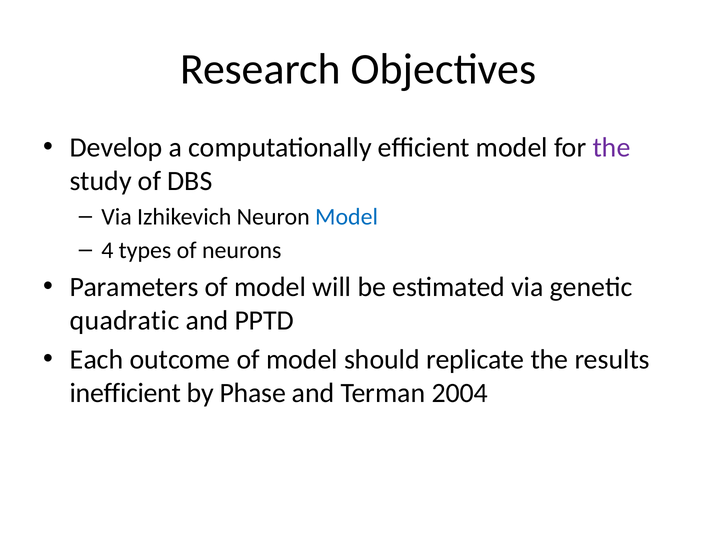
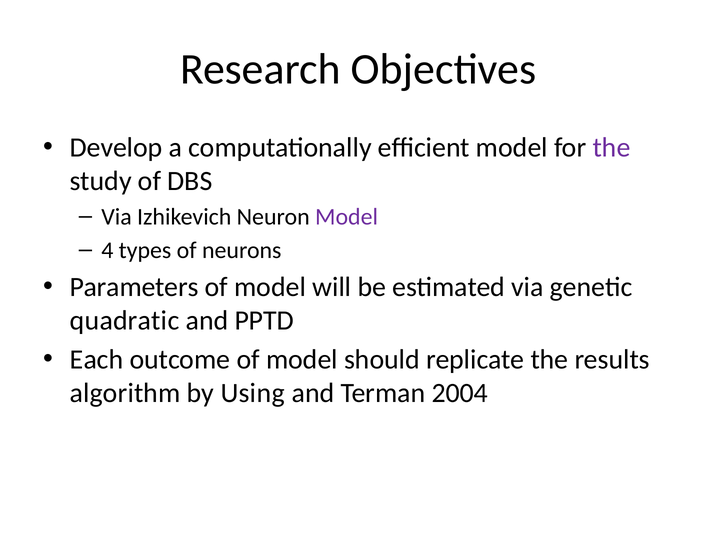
Model at (347, 217) colour: blue -> purple
inefficient: inefficient -> algorithm
Phase: Phase -> Using
